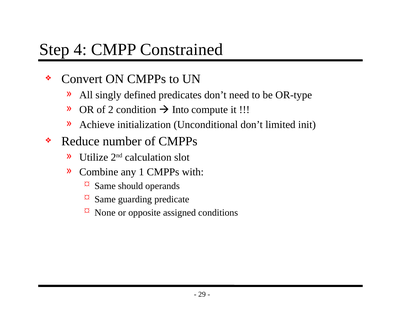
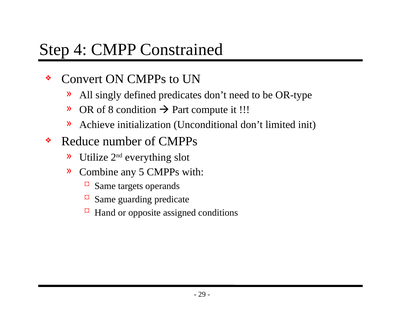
2: 2 -> 8
Into: Into -> Part
calculation: calculation -> everything
1: 1 -> 5
should: should -> targets
None: None -> Hand
